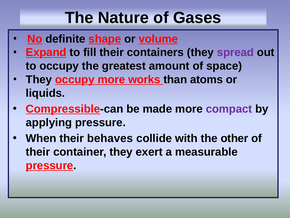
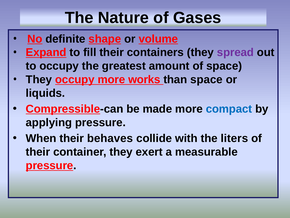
than atoms: atoms -> space
compact colour: purple -> blue
other: other -> liters
